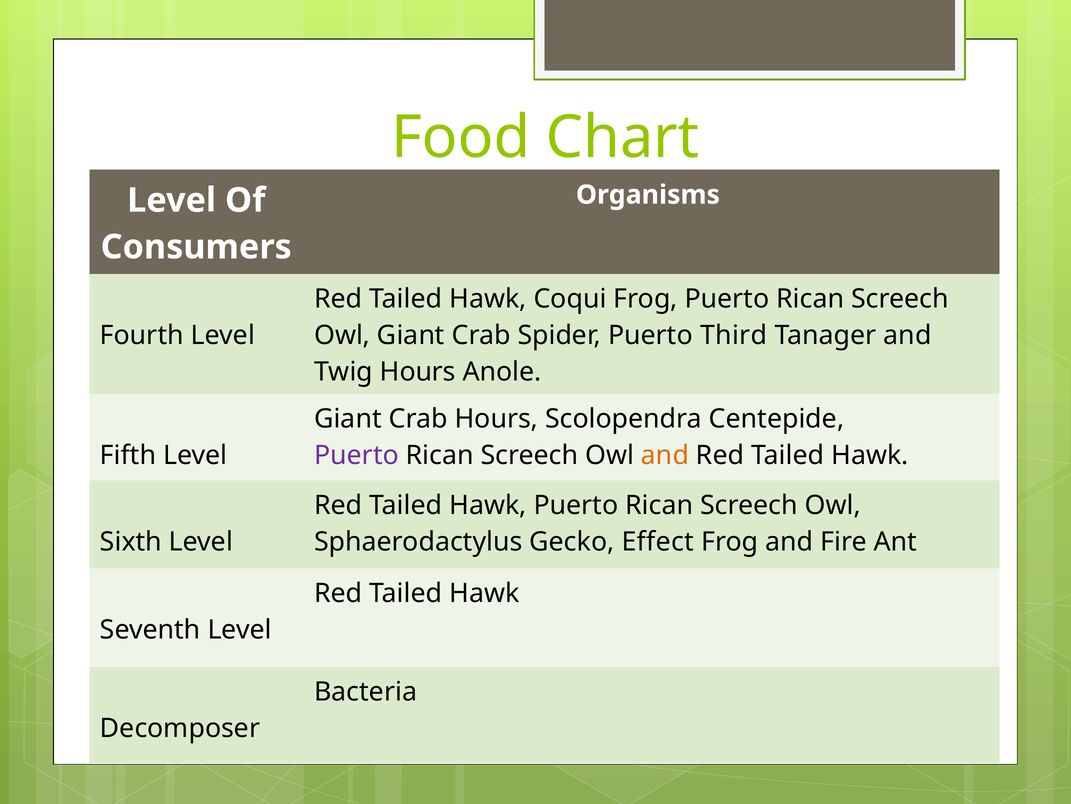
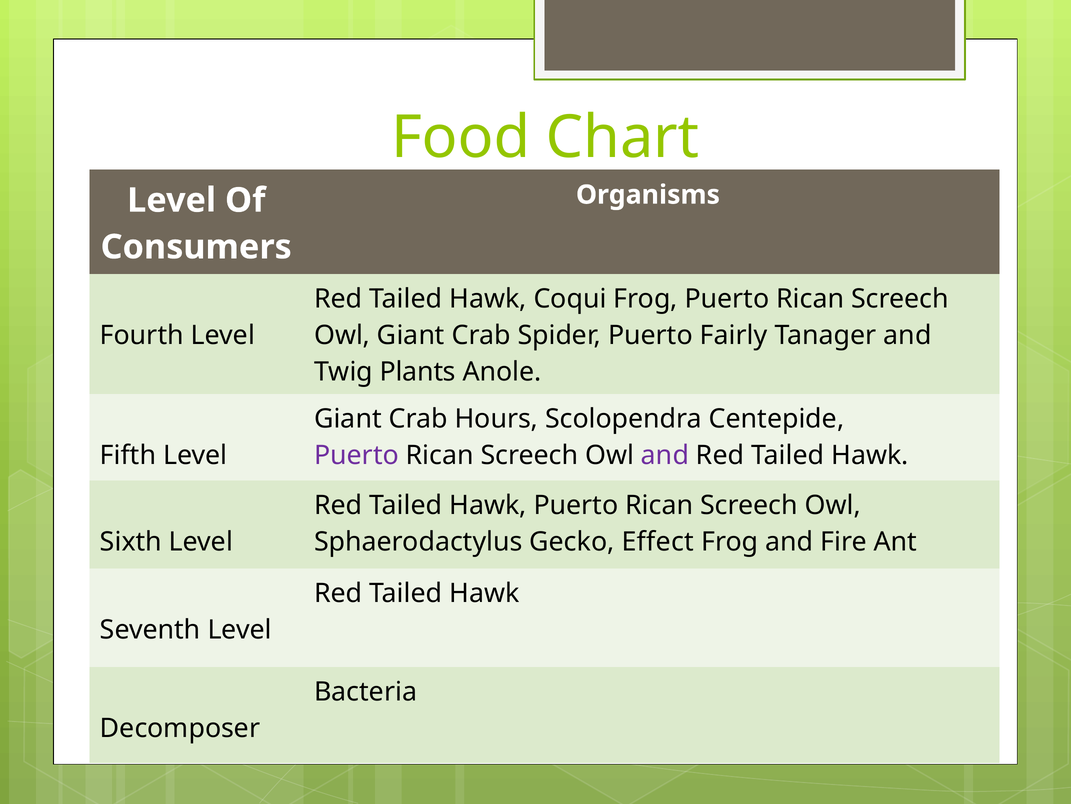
Third: Third -> Fairly
Twig Hours: Hours -> Plants
and at (665, 455) colour: orange -> purple
